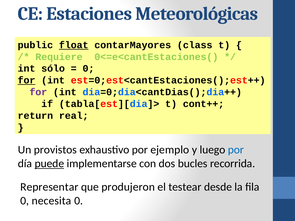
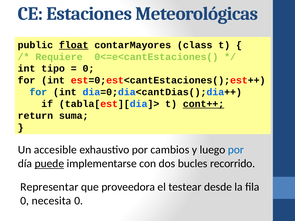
sólo: sólo -> tipo
for at (27, 80) underline: present -> none
for at (38, 92) colour: purple -> blue
cont++ underline: none -> present
real: real -> suma
provistos: provistos -> accesible
ejemplo: ejemplo -> cambios
recorrida: recorrida -> recorrido
produjeron: produjeron -> proveedora
